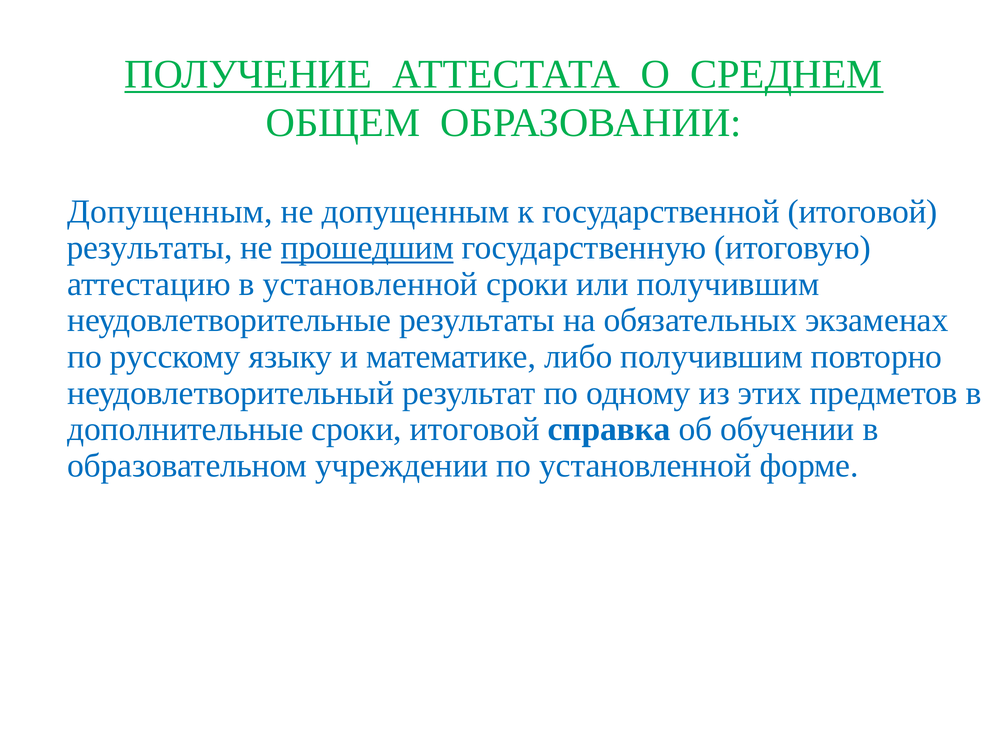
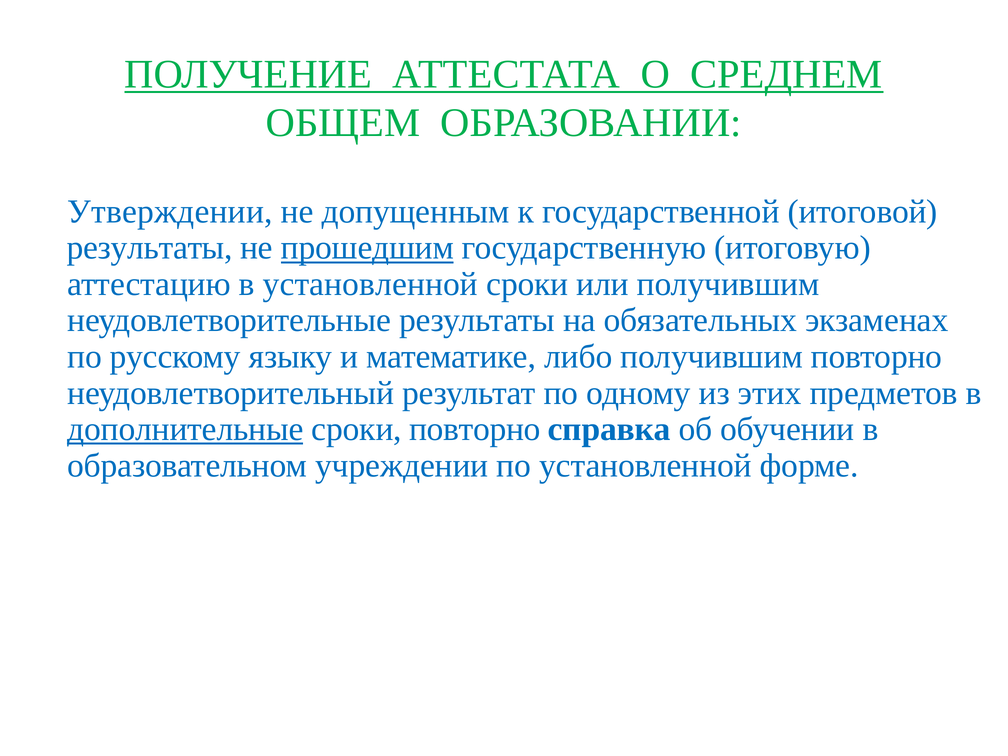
Допущенным at (170, 212): Допущенным -> Утверждении
дополнительные underline: none -> present
сроки итоговой: итоговой -> повторно
